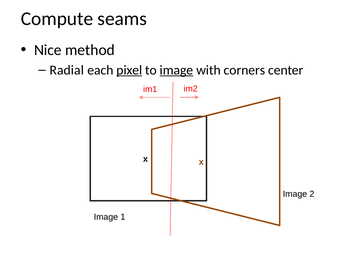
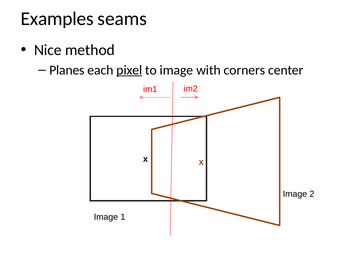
Compute: Compute -> Examples
Radial: Radial -> Planes
image at (176, 70) underline: present -> none
